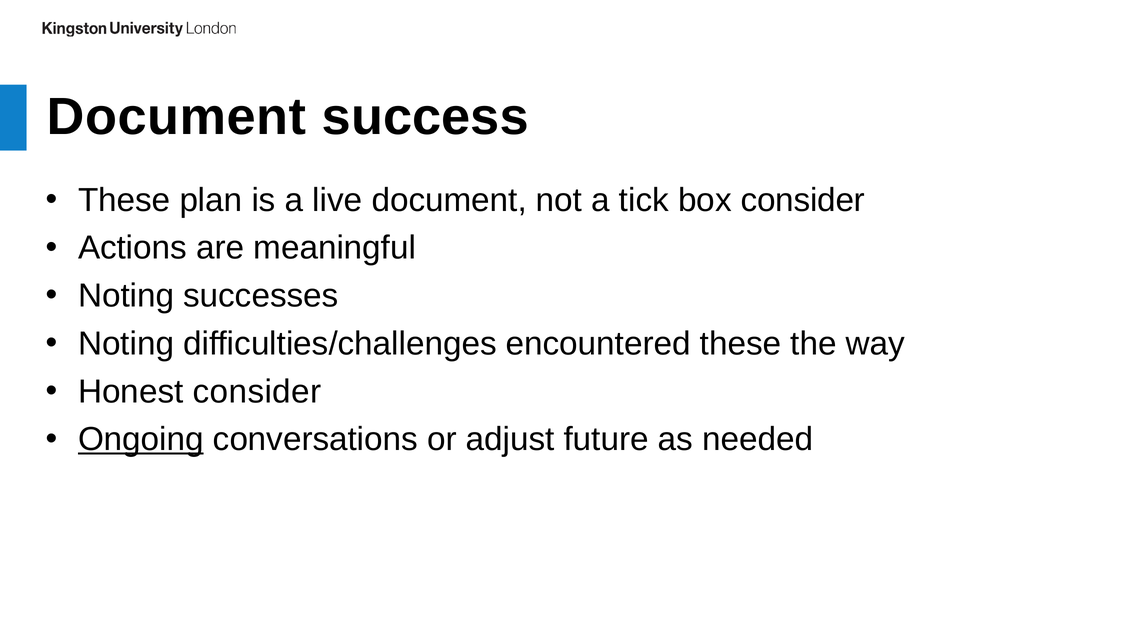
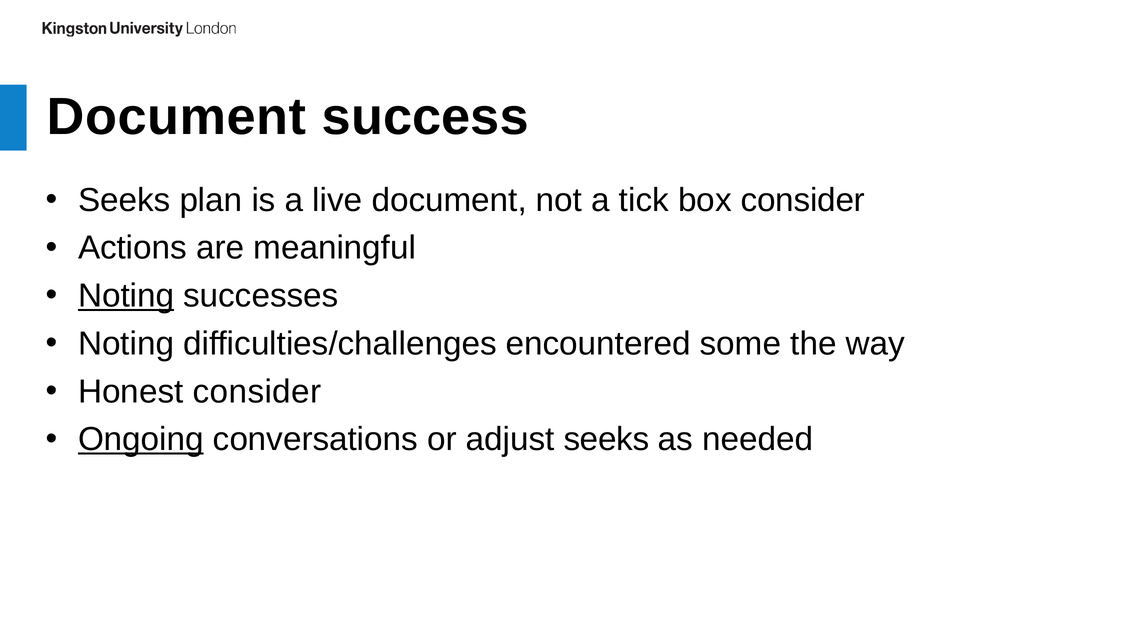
These at (124, 200): These -> Seeks
Noting at (126, 296) underline: none -> present
encountered these: these -> some
adjust future: future -> seeks
